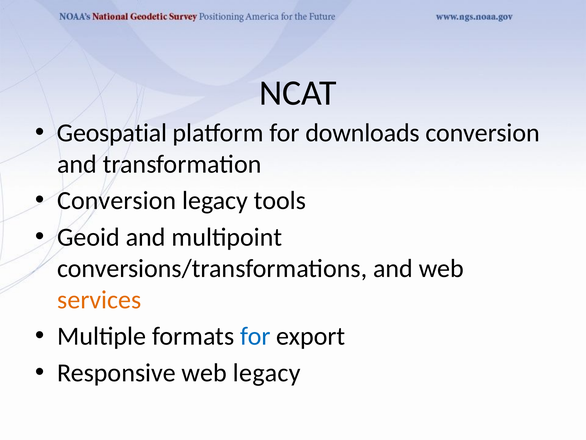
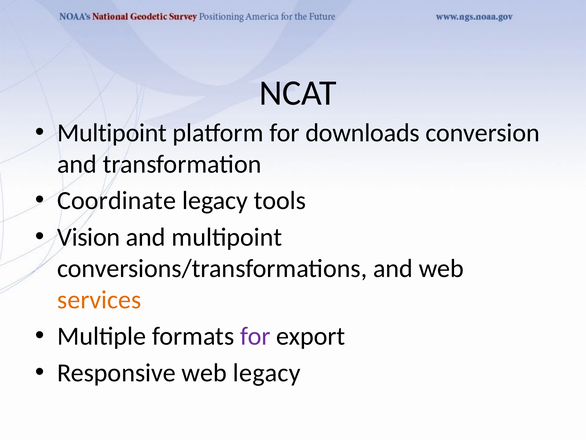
Geospatial at (112, 133): Geospatial -> Multipoint
Conversion at (117, 200): Conversion -> Coordinate
Geoid: Geoid -> Vision
for at (255, 336) colour: blue -> purple
